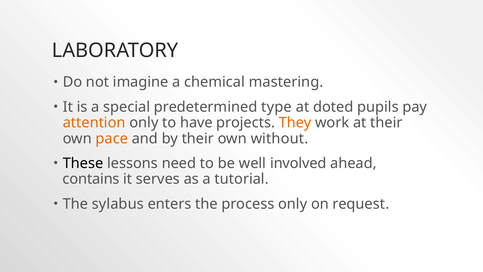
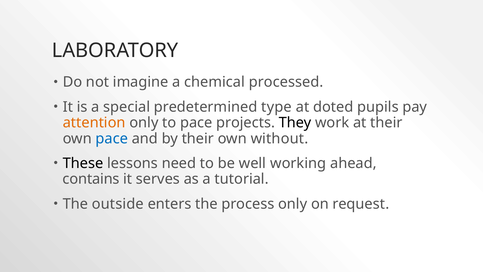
mastering: mastering -> processed
to have: have -> pace
They colour: orange -> black
pace at (112, 138) colour: orange -> blue
involved: involved -> working
sylabus: sylabus -> outside
